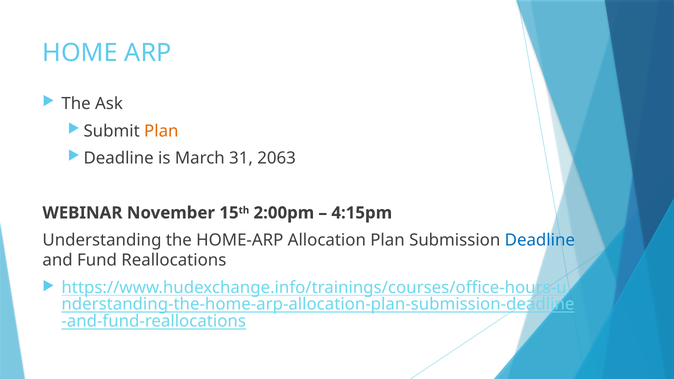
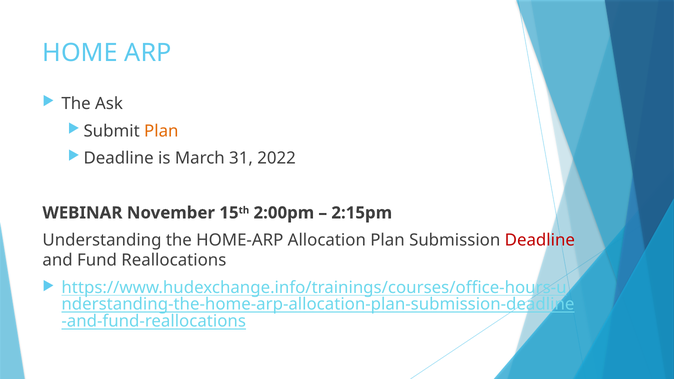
2063: 2063 -> 2022
4:15pm: 4:15pm -> 2:15pm
Deadline at (540, 240) colour: blue -> red
